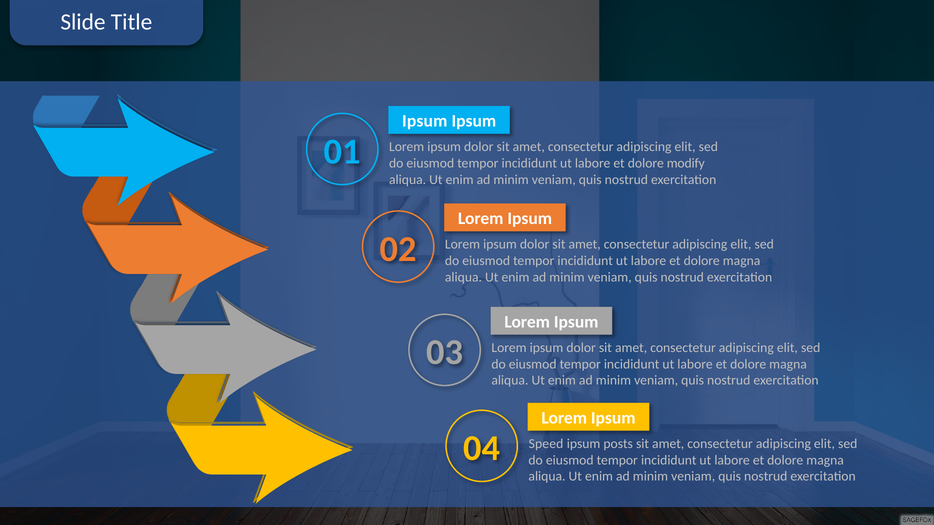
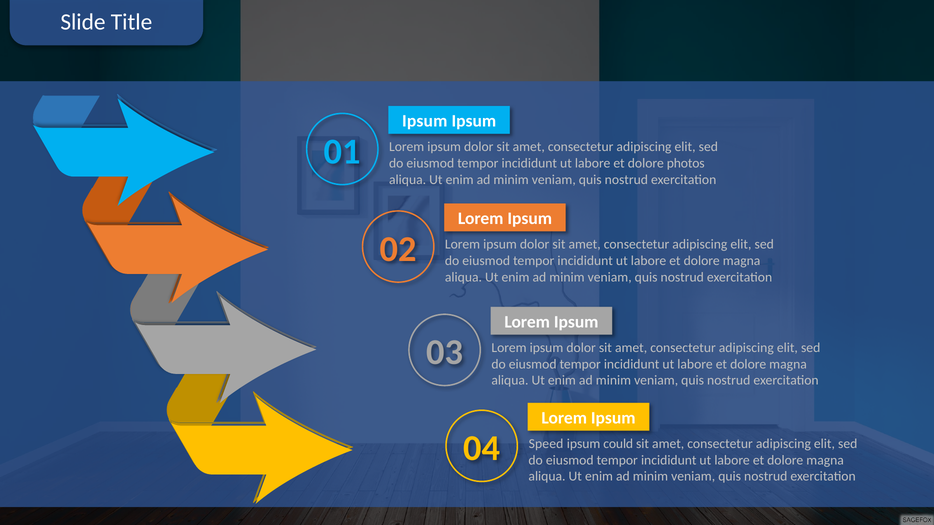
modify: modify -> photos
posts: posts -> could
